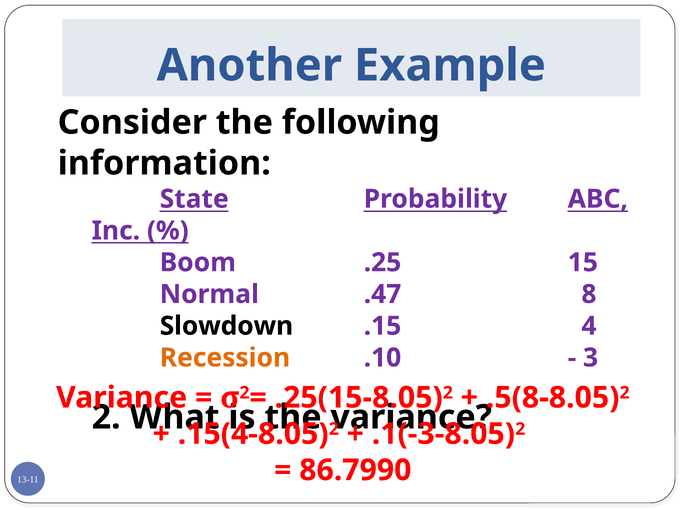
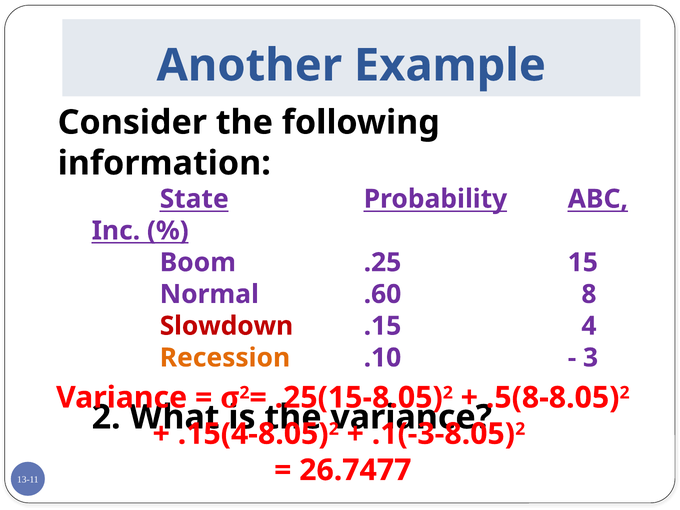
.47: .47 -> .60
Slowdown colour: black -> red
86.7990: 86.7990 -> 26.7477
